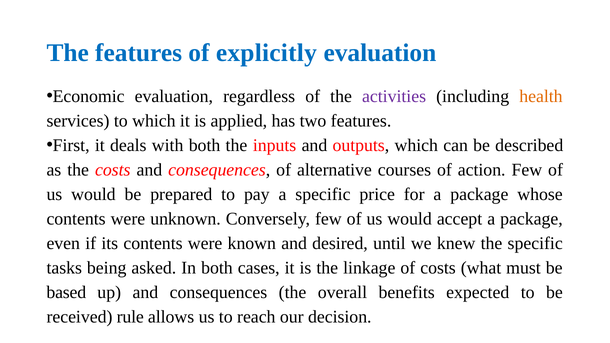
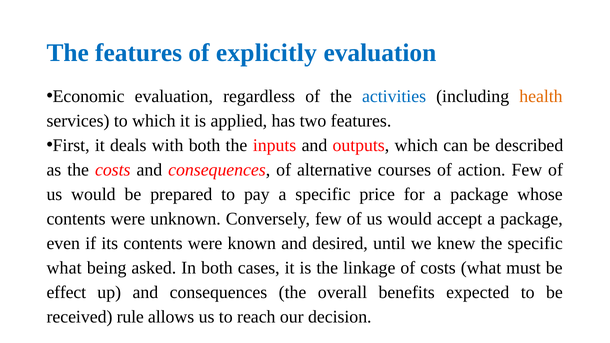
activities colour: purple -> blue
tasks at (64, 268): tasks -> what
based: based -> effect
